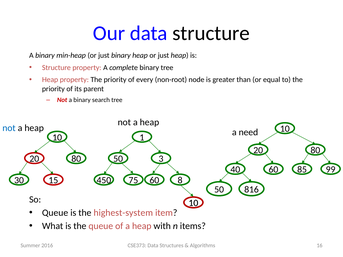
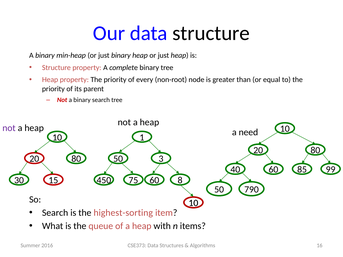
not at (9, 128) colour: blue -> purple
816: 816 -> 790
Queue at (55, 213): Queue -> Search
highest-system: highest-system -> highest-sorting
